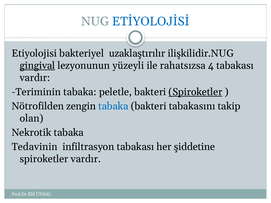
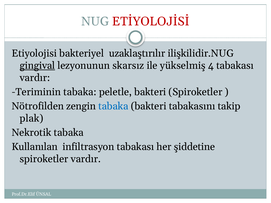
ETİYOLOJİSİ colour: blue -> red
yüzeyli: yüzeyli -> skarsız
rahatsızsa: rahatsızsa -> yükselmiş
Spiroketler at (195, 92) underline: present -> none
olan: olan -> plak
Tedavinin: Tedavinin -> Kullanılan
